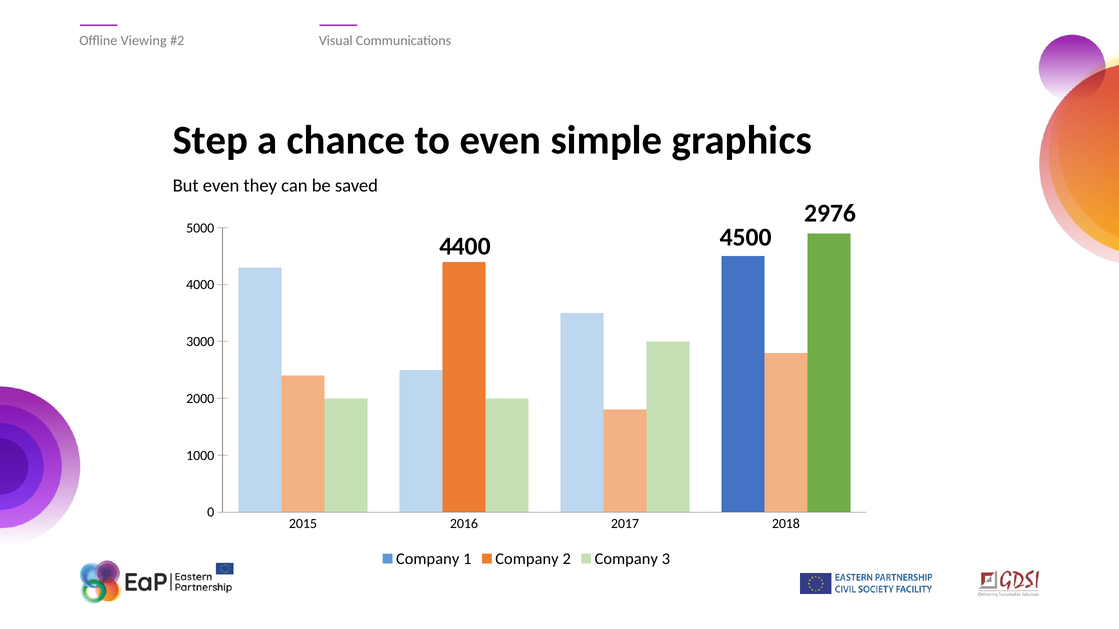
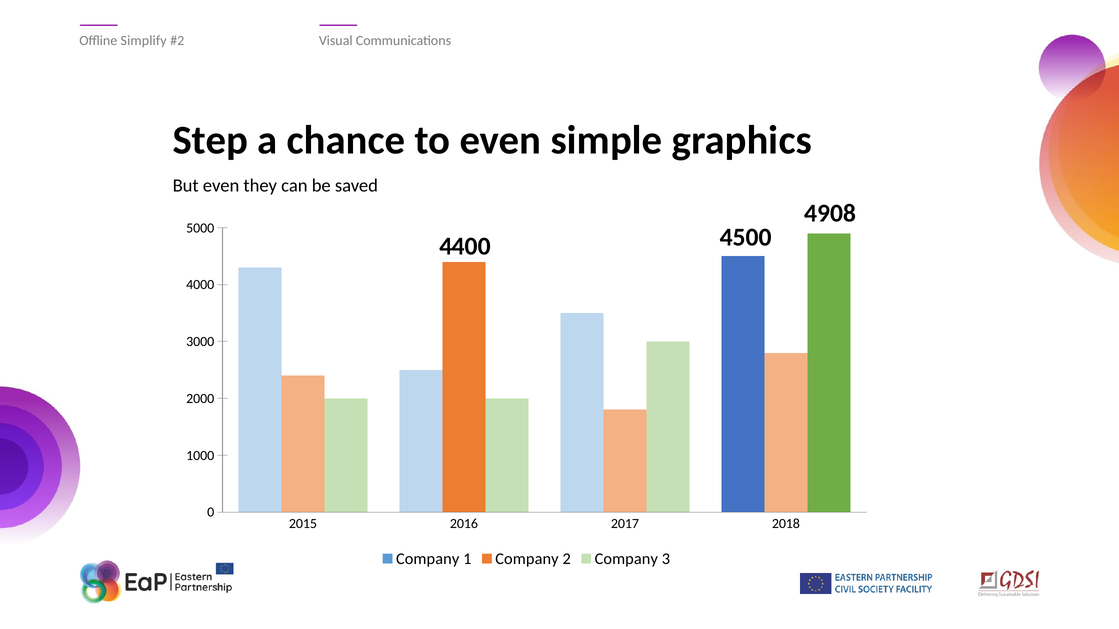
Viewing: Viewing -> Simplify
2976: 2976 -> 4908
